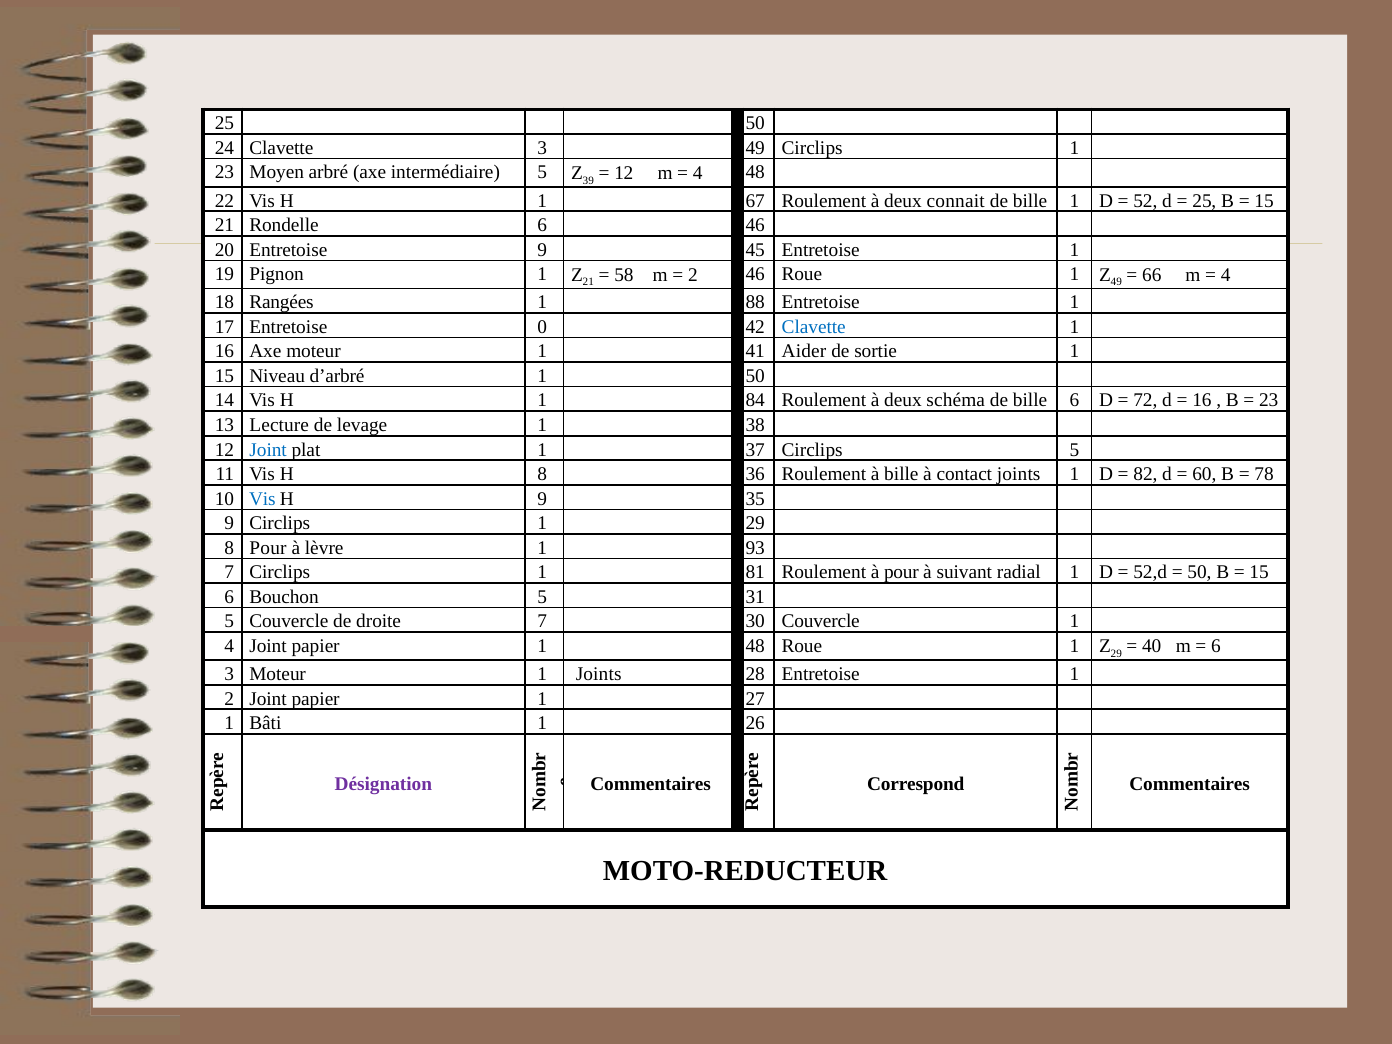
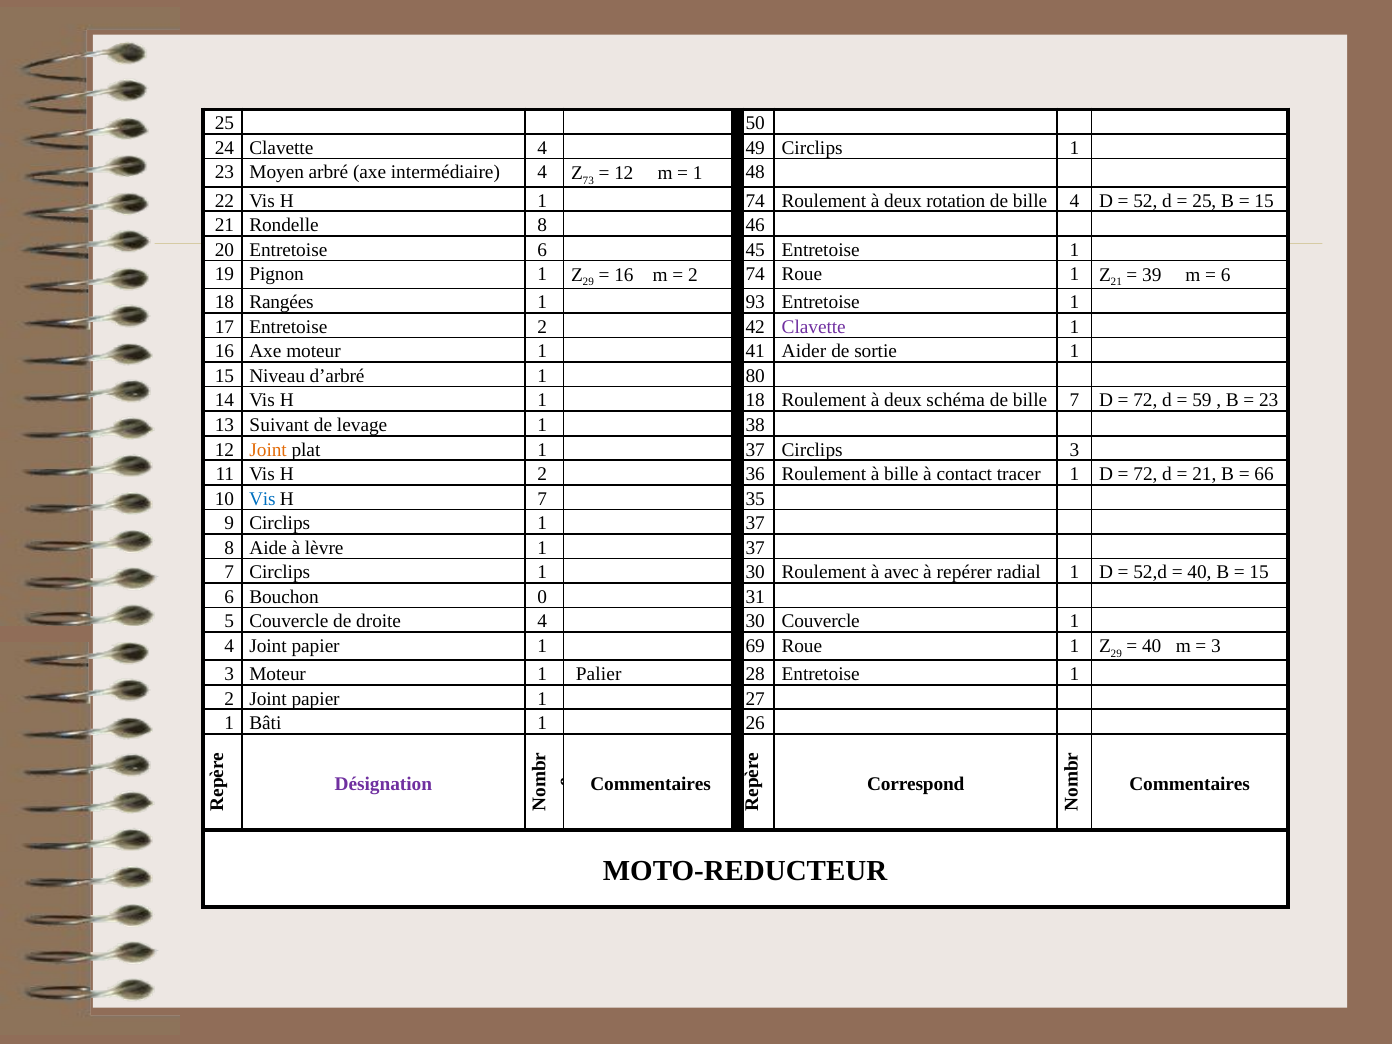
Clavette 3: 3 -> 4
intermédiaire 5: 5 -> 4
39: 39 -> 73
4 at (698, 173): 4 -> 1
1 67: 67 -> 74
connait: connait -> rotation
bille 1: 1 -> 4
Rondelle 6: 6 -> 8
Entretoise 9: 9 -> 6
21 at (588, 282): 21 -> 29
58 at (624, 275): 58 -> 16
2 46: 46 -> 74
49 at (1116, 282): 49 -> 21
66: 66 -> 39
4 at (1226, 275): 4 -> 6
88: 88 -> 93
Entretoise 0: 0 -> 2
Clavette at (814, 327) colour: blue -> purple
1 50: 50 -> 80
1 84: 84 -> 18
bille 6: 6 -> 7
16 at (1202, 401): 16 -> 59
Lecture: Lecture -> Suivant
Joint at (268, 450) colour: blue -> orange
Circlips 5: 5 -> 3
H 8: 8 -> 2
contact joints: joints -> tracer
82 at (1145, 474): 82 -> 72
60 at (1204, 474): 60 -> 21
78: 78 -> 66
H 9: 9 -> 7
Circlips 1 29: 29 -> 37
8 Pour: Pour -> Aide
lèvre 1 93: 93 -> 37
1 81: 81 -> 30
à pour: pour -> avec
suivant: suivant -> repérer
50 at (1199, 572): 50 -> 40
Bouchon 5: 5 -> 0
droite 7: 7 -> 4
1 48: 48 -> 69
6 at (1216, 647): 6 -> 3
1 Joints: Joints -> Palier
